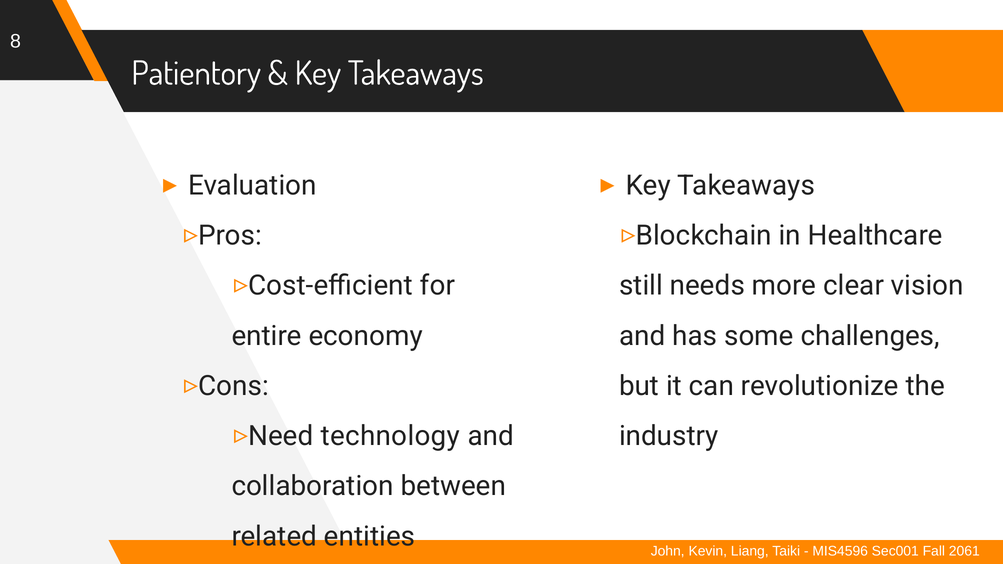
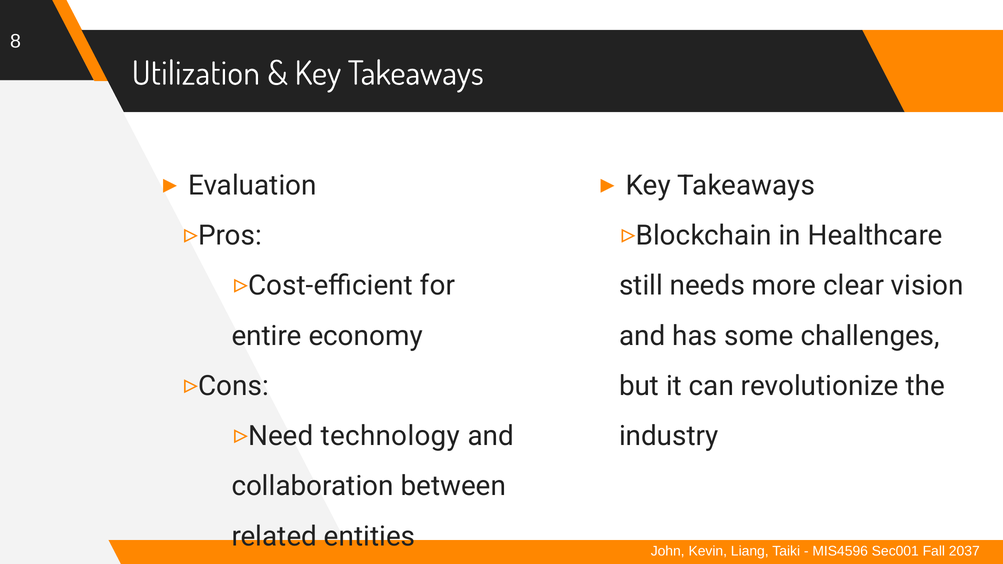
Patientory: Patientory -> Utilization
2061: 2061 -> 2037
